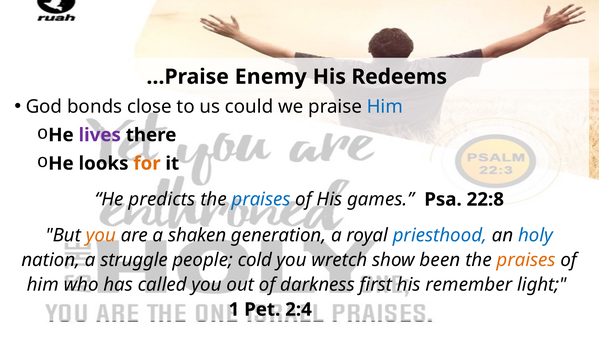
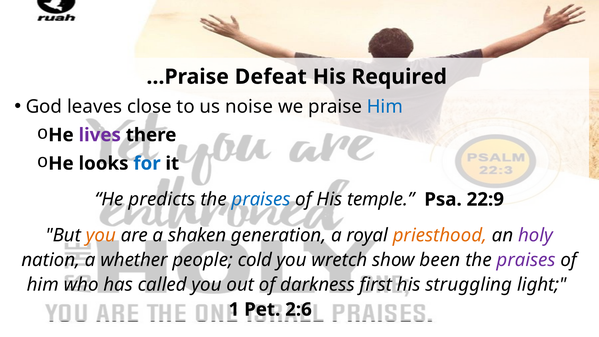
Enemy: Enemy -> Defeat
Redeems: Redeems -> Required
bonds: bonds -> leaves
could: could -> noise
for colour: orange -> blue
games: games -> temple
22:8: 22:8 -> 22:9
priesthood colour: blue -> orange
holy colour: blue -> purple
struggle: struggle -> whether
praises at (526, 260) colour: orange -> purple
remember: remember -> struggling
2:4: 2:4 -> 2:6
